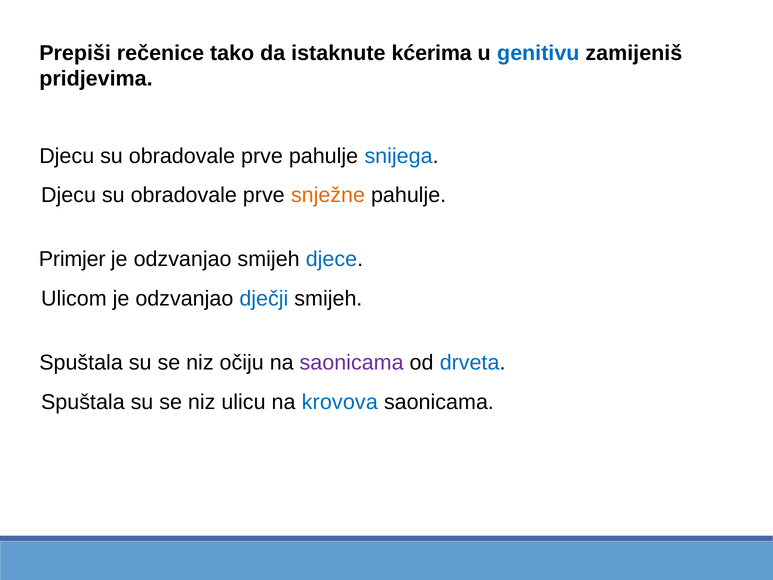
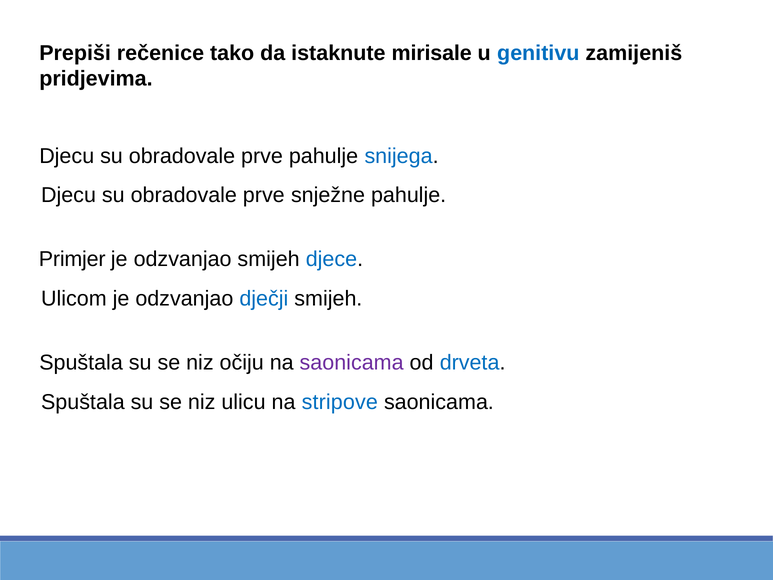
kćerima: kćerima -> mirisale
snježne colour: orange -> black
krovova: krovova -> stripove
